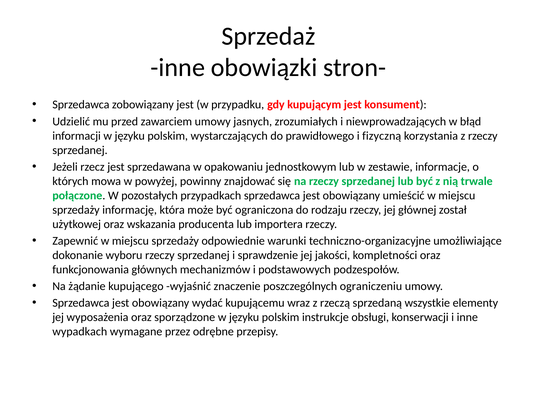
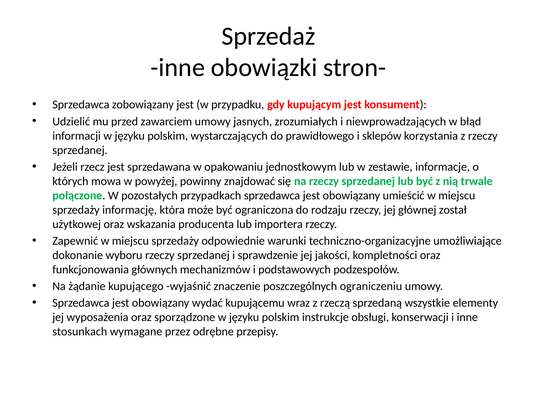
fizyczną: fizyczną -> sklepów
wypadkach: wypadkach -> stosunkach
